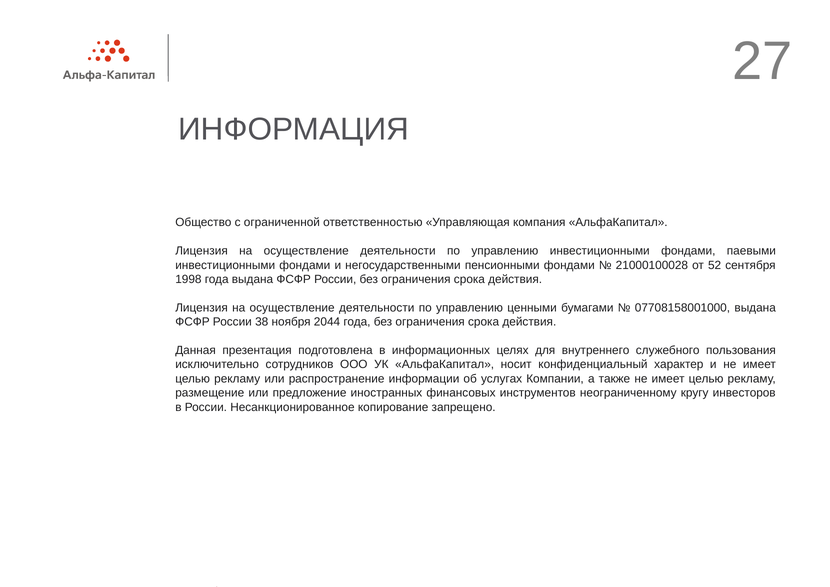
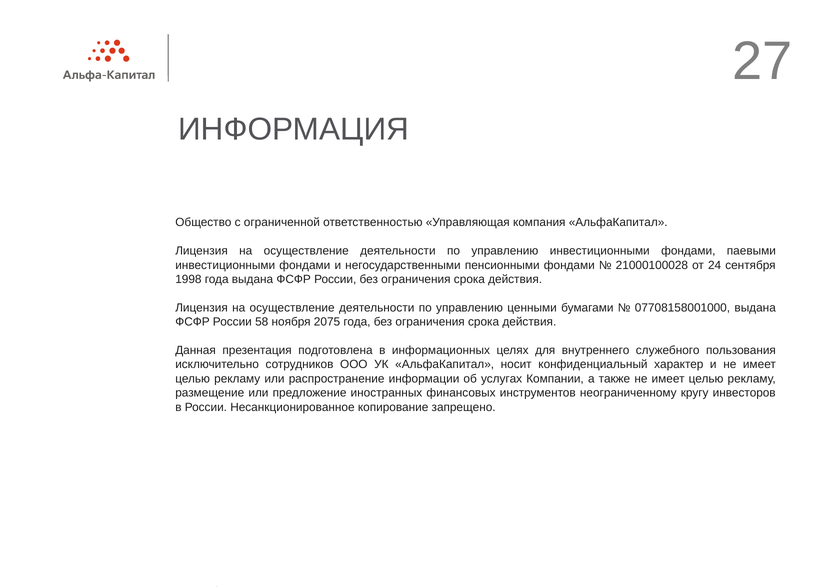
52: 52 -> 24
38: 38 -> 58
2044: 2044 -> 2075
